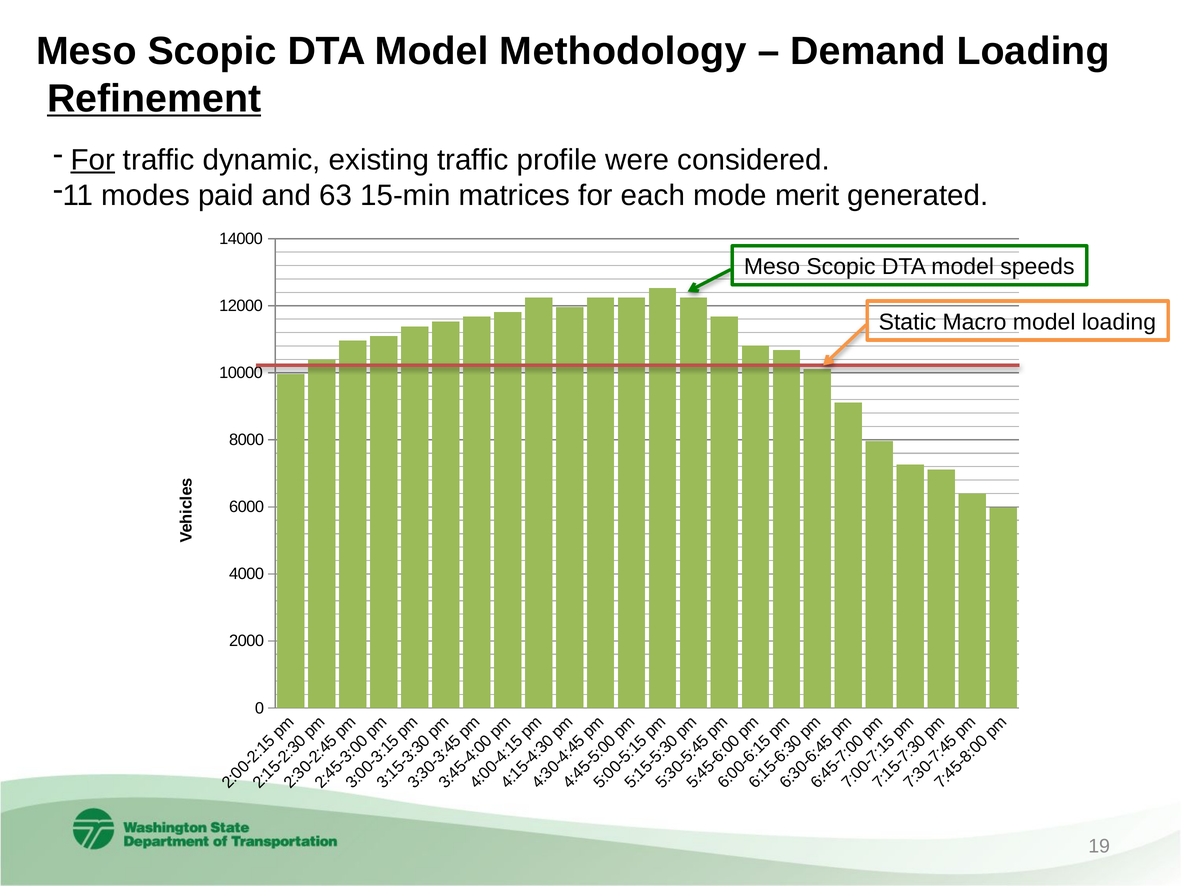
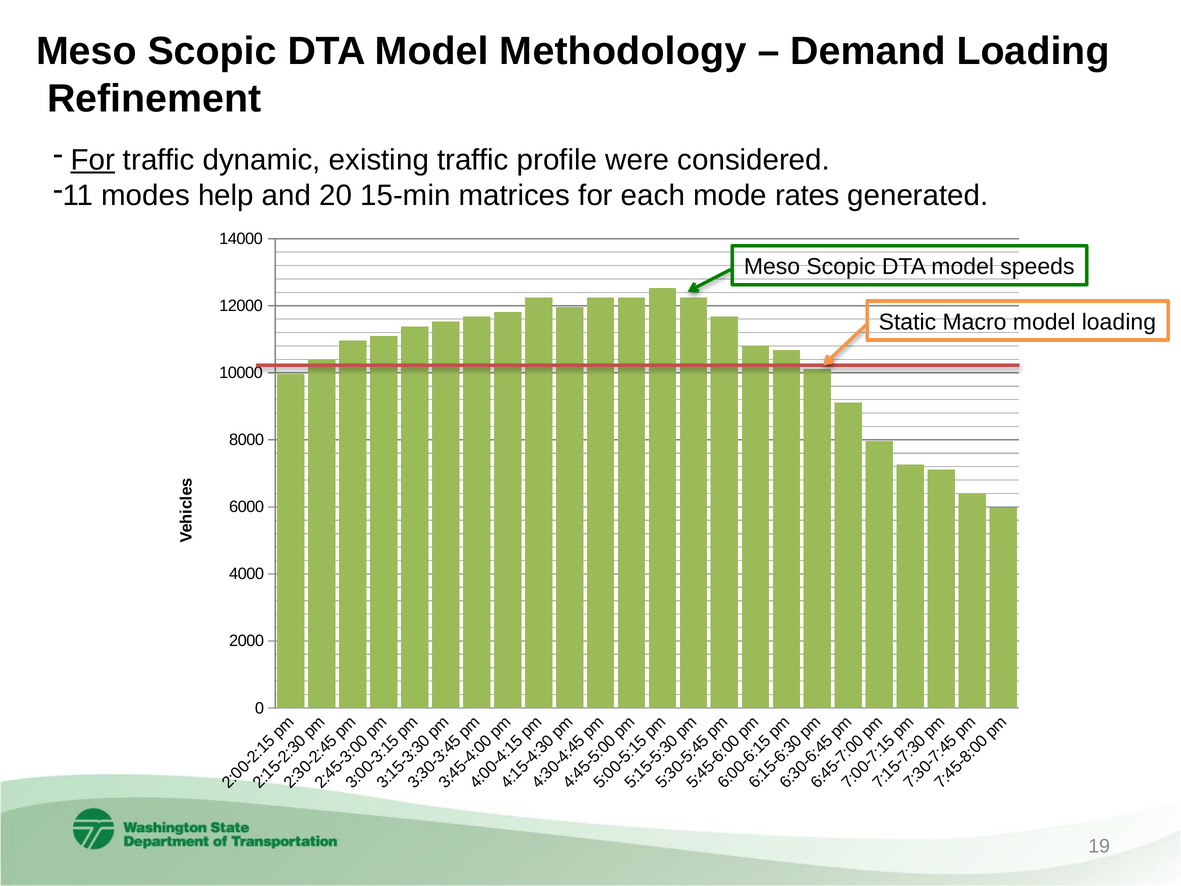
Refinement underline: present -> none
paid: paid -> help
63: 63 -> 20
merit: merit -> rates
